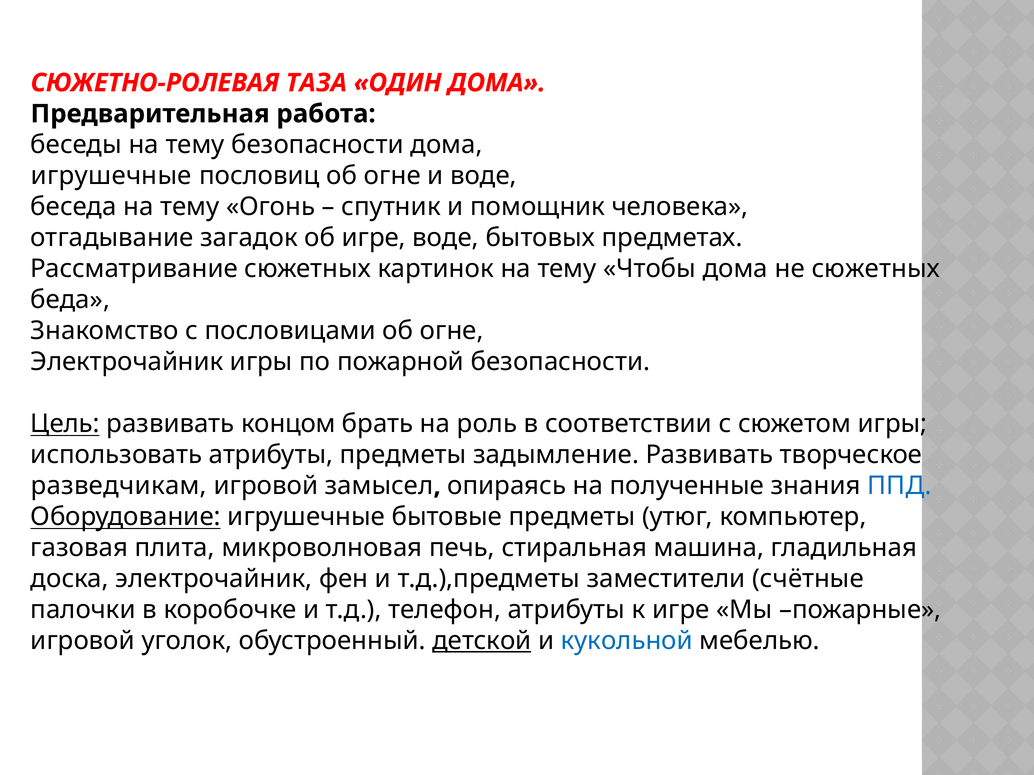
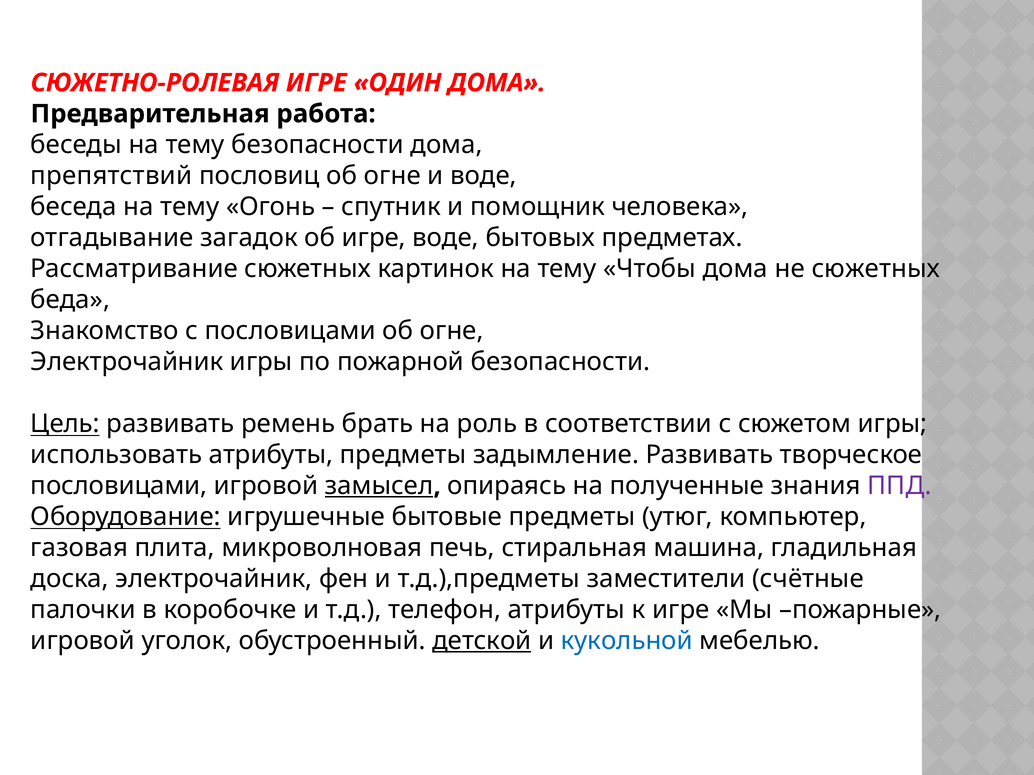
СЮЖЕТНО-РОЛЕВАЯ ТАЗА: ТАЗА -> ИГРЕ
игрушечные at (111, 176): игрушечные -> препятствий
концом: концом -> ремень
разведчикам at (119, 486): разведчикам -> пословицами
замысел underline: none -> present
ППД colour: blue -> purple
